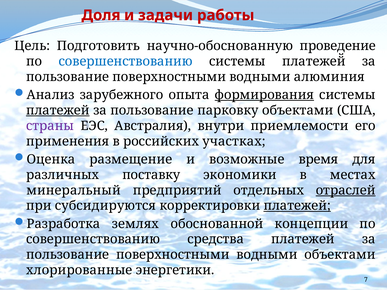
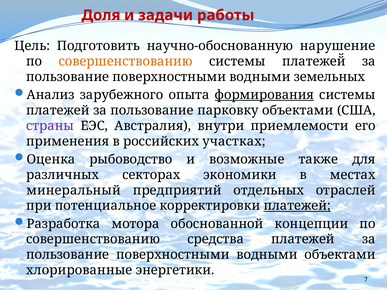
проведение: проведение -> нарушение
совершенствованию at (126, 61) colour: blue -> orange
алюминия: алюминия -> земельных
платежей at (58, 110) underline: present -> none
размещение: размещение -> рыбоводство
время: время -> также
поставку: поставку -> секторах
отраслей underline: present -> none
субсидируются: субсидируются -> потенциальное
землях: землях -> мотора
